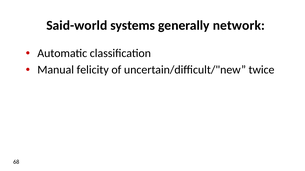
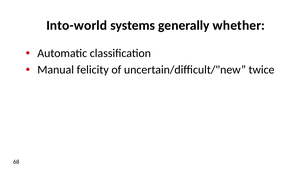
Said-world: Said-world -> Into-world
network: network -> whether
